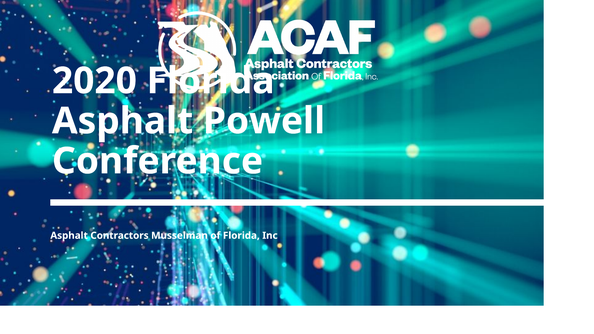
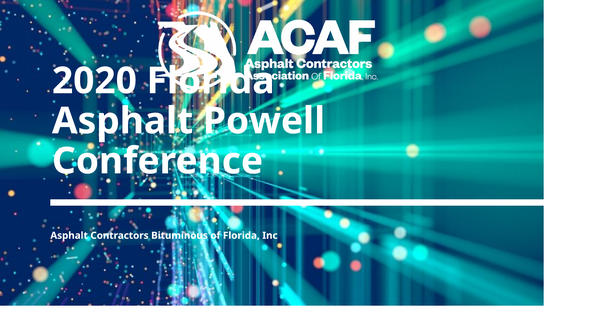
Musselman: Musselman -> Bituminous
